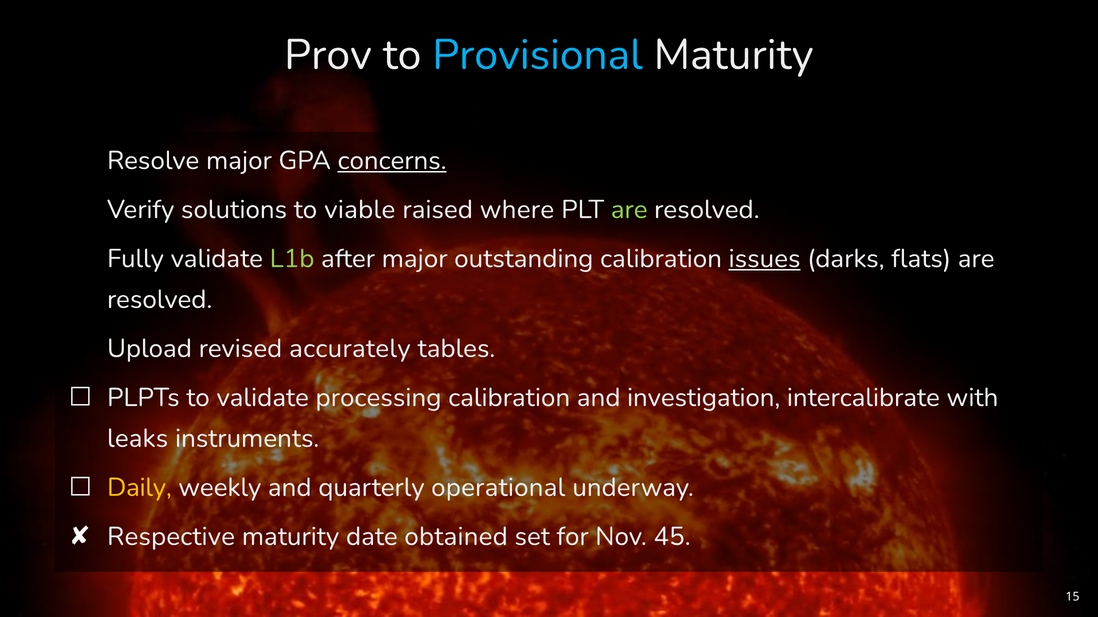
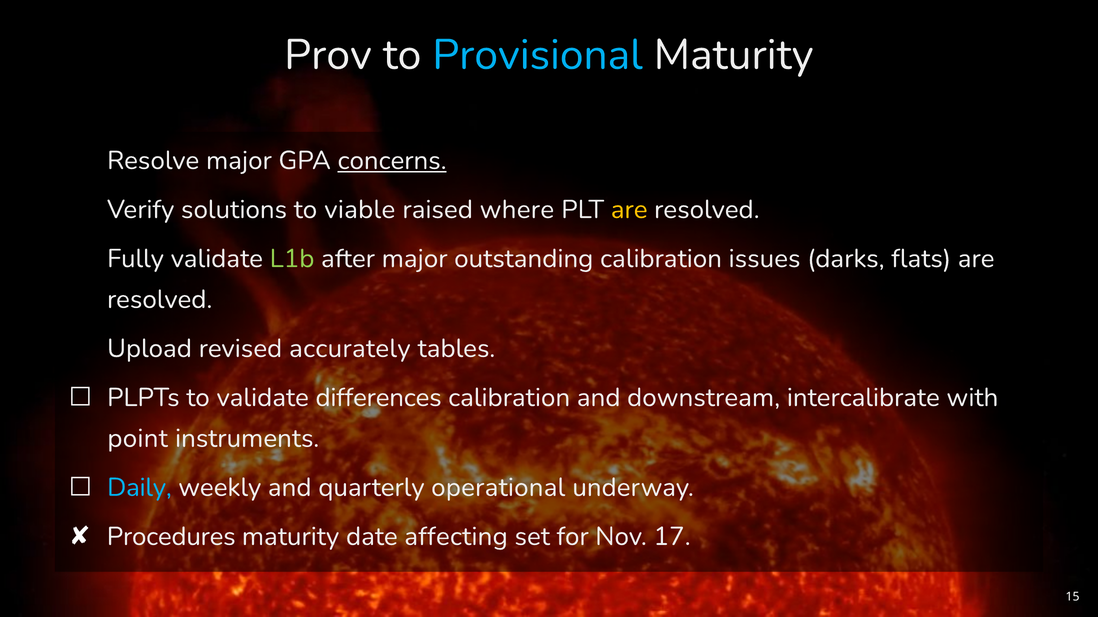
are at (629, 210) colour: light green -> yellow
issues underline: present -> none
processing: processing -> differences
investigation: investigation -> downstream
leaks: leaks -> point
Daily colour: yellow -> light blue
Respective: Respective -> Procedures
obtained: obtained -> affecting
45: 45 -> 17
